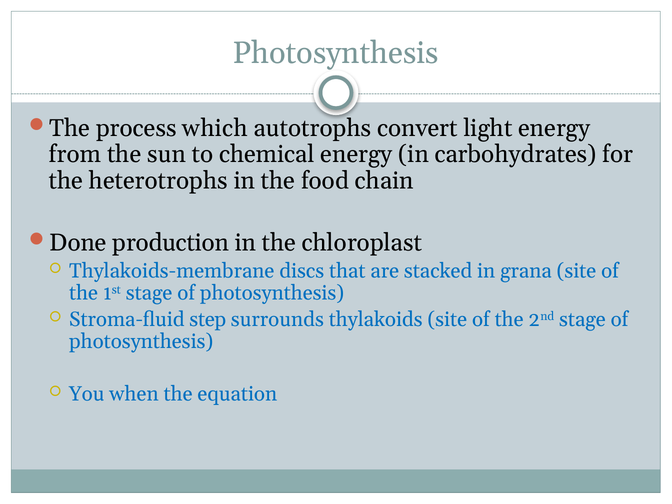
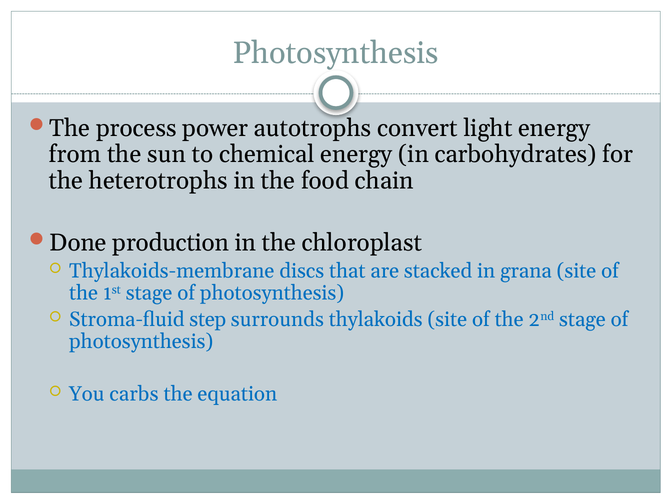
which: which -> power
when: when -> carbs
